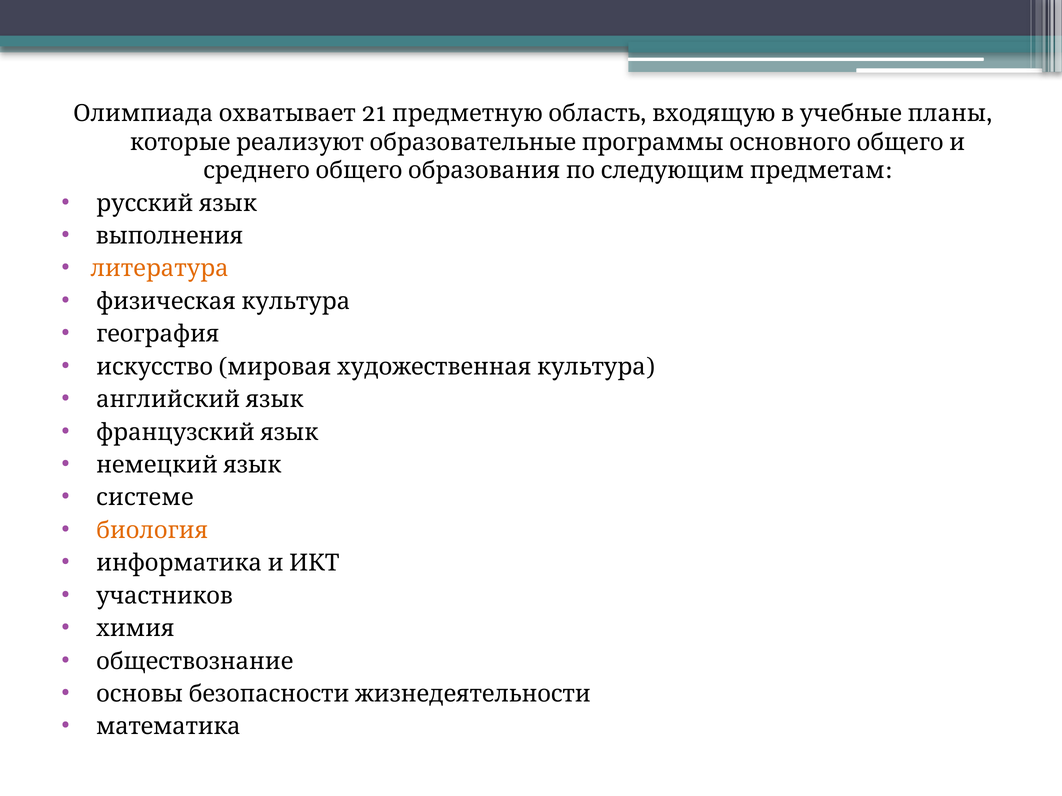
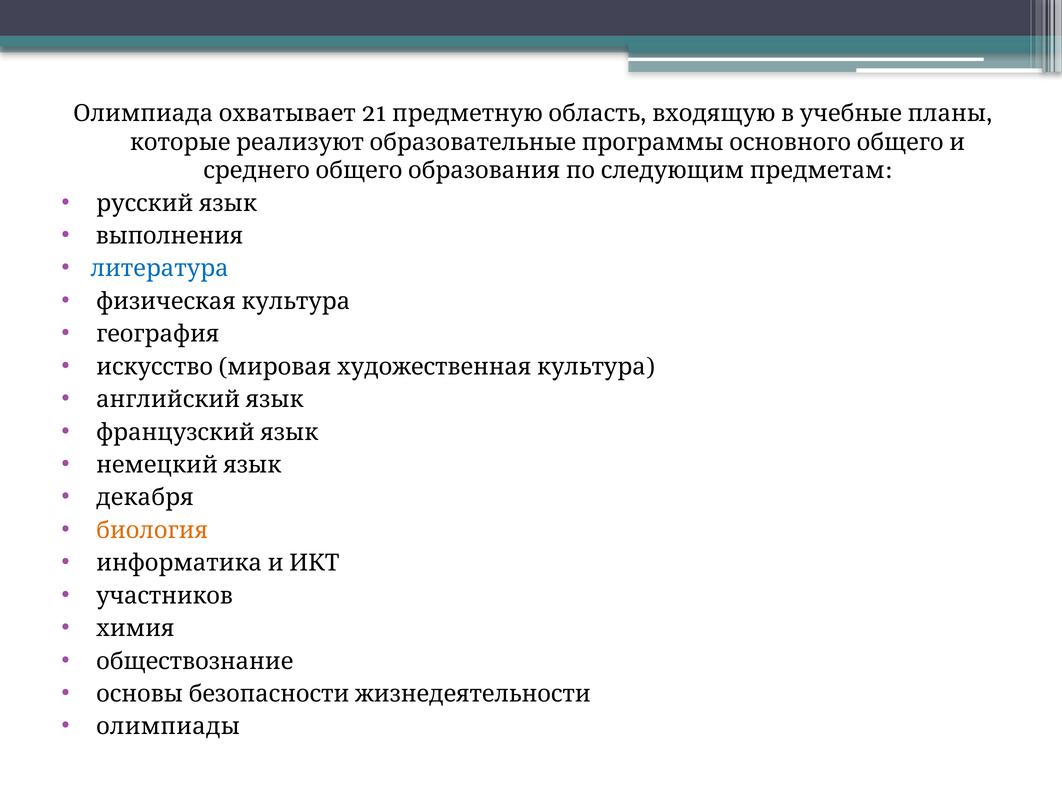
литература colour: orange -> blue
системе: системе -> декабря
математика: математика -> олимпиады
